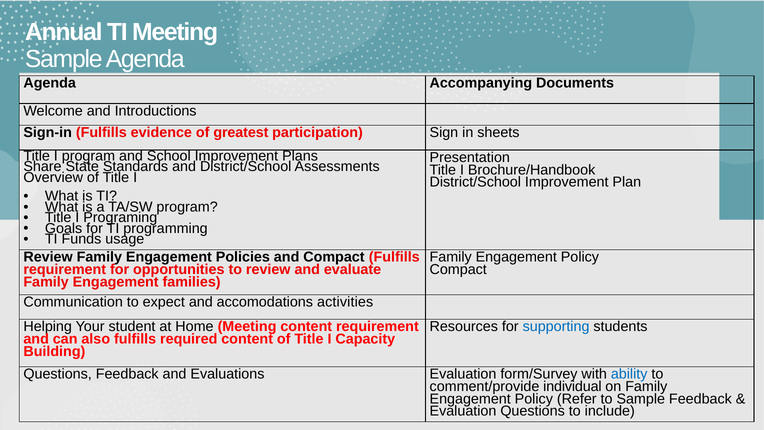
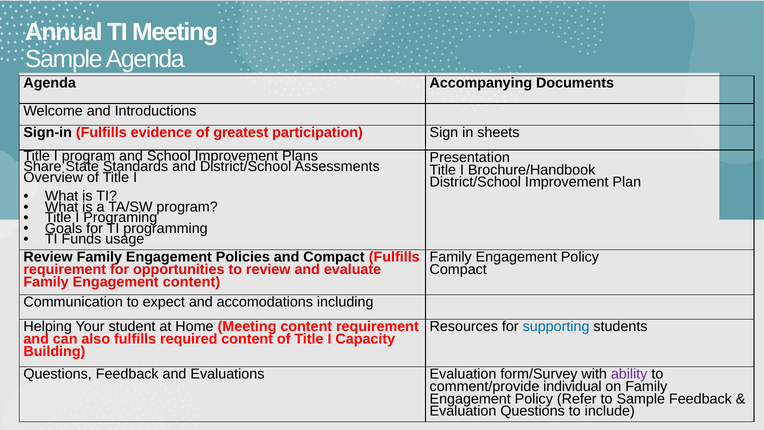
Engagement families: families -> content
activities: activities -> including
ability colour: blue -> purple
